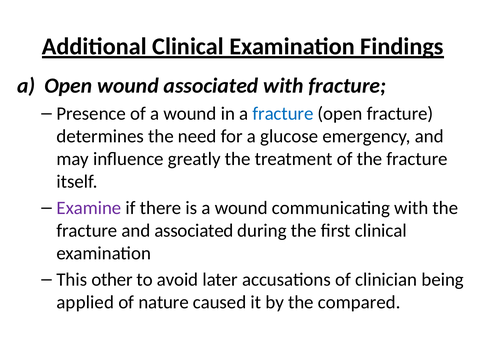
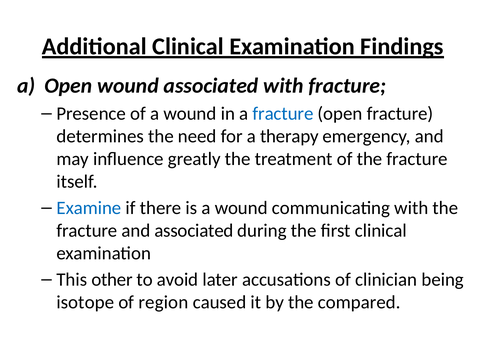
glucose: glucose -> therapy
Examine colour: purple -> blue
applied: applied -> isotope
nature: nature -> region
